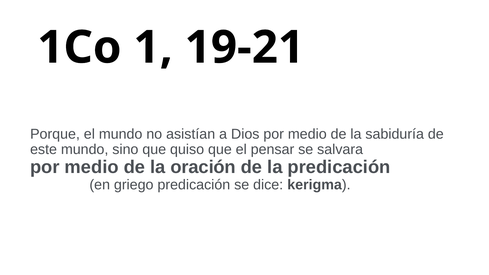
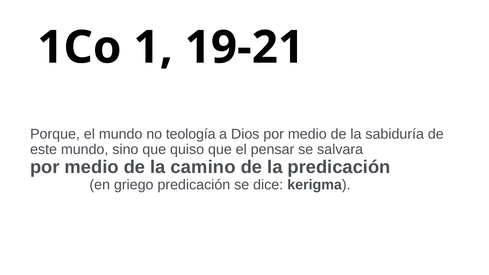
asistían: asistían -> teología
oración: oración -> camino
